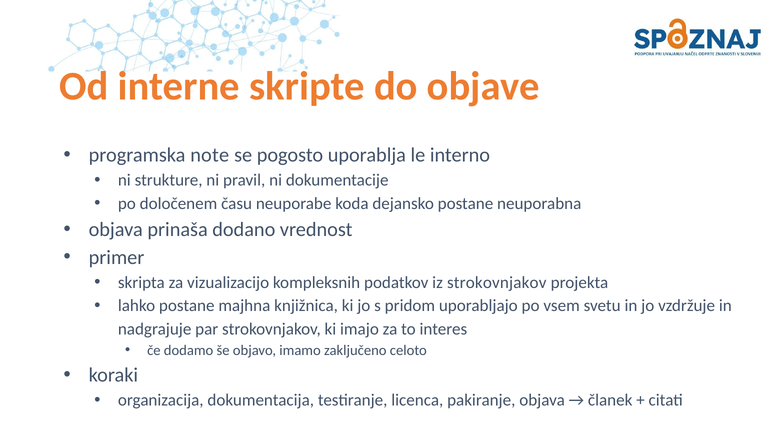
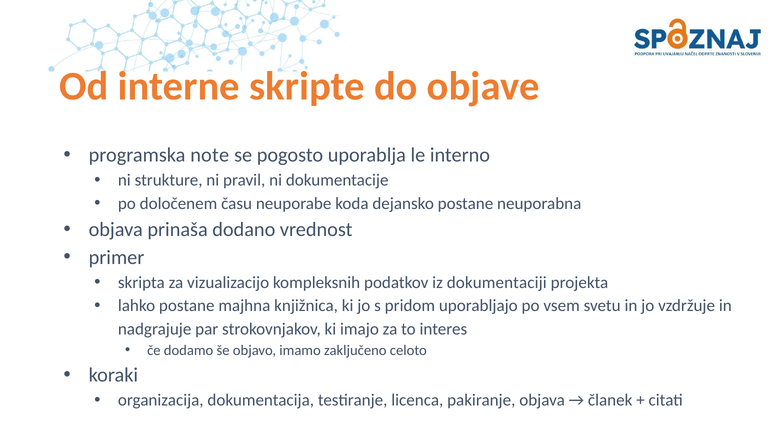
iz strokovnjakov: strokovnjakov -> dokumentaciji
